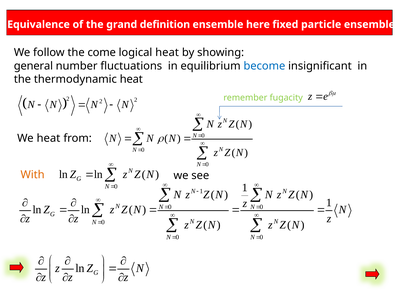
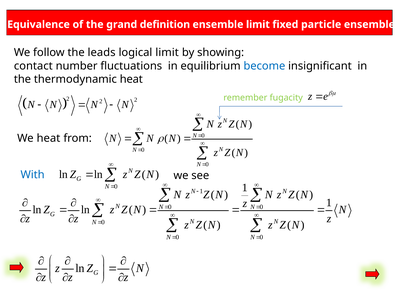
ensemble here: here -> limit
come: come -> leads
logical heat: heat -> limit
general: general -> contact
With colour: orange -> blue
